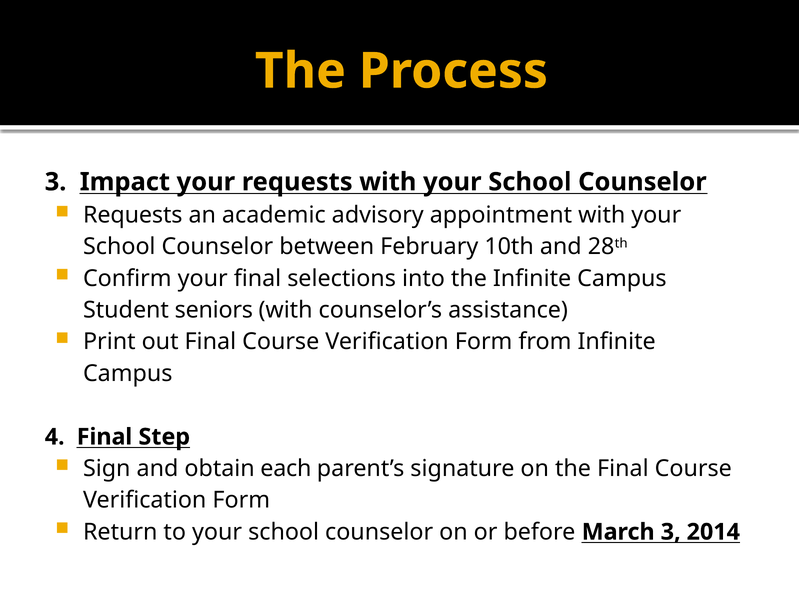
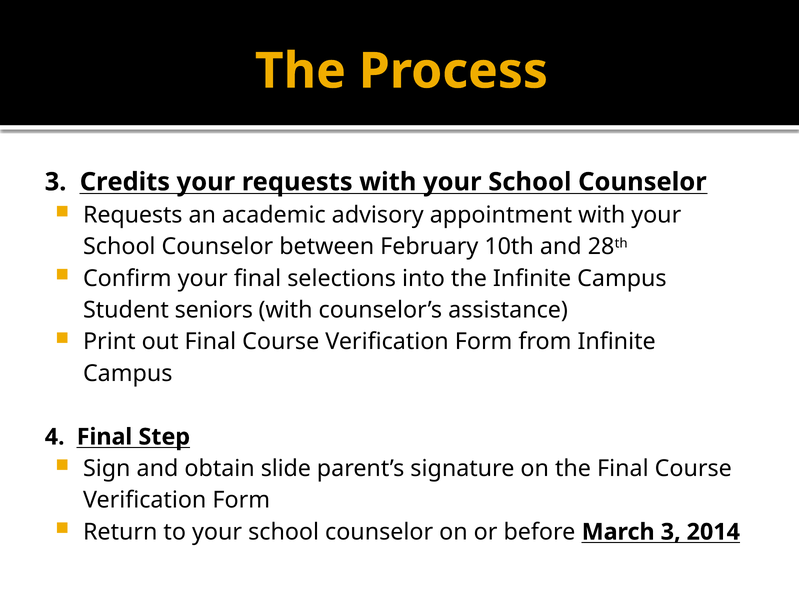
Impact: Impact -> Credits
each: each -> slide
